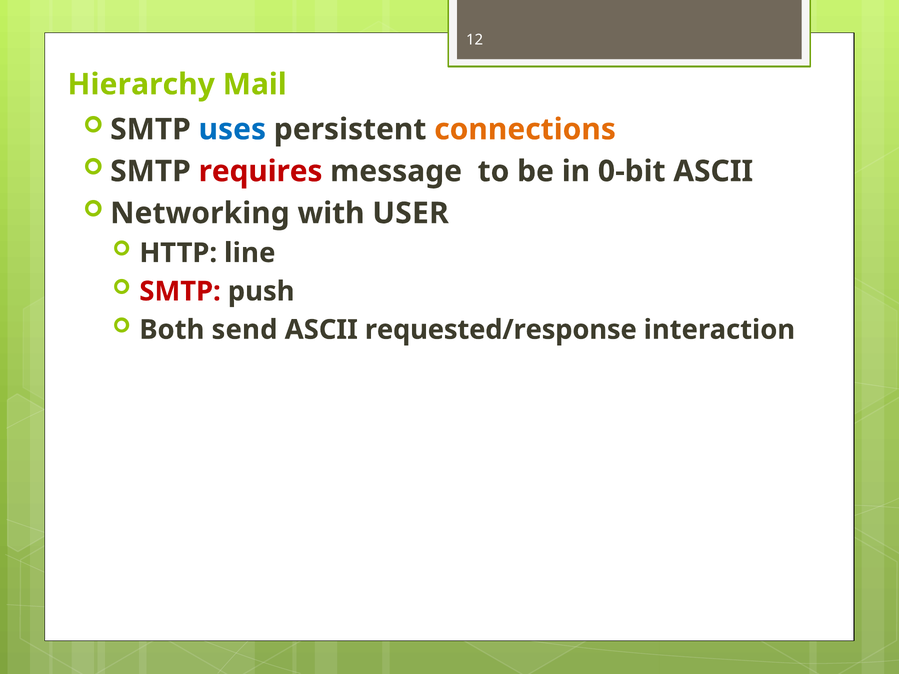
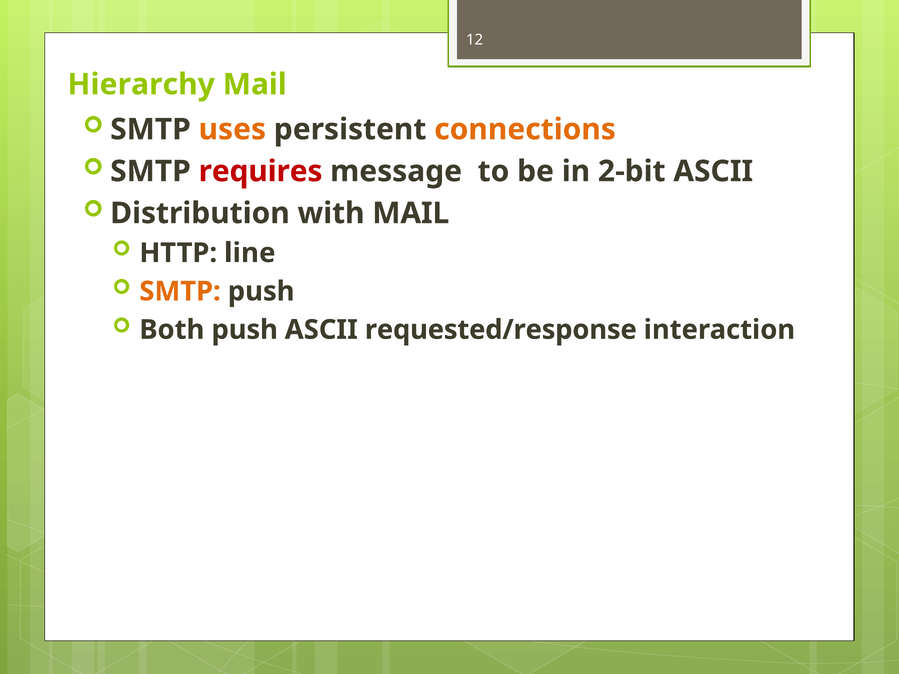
uses colour: blue -> orange
0-bit: 0-bit -> 2-bit
Networking: Networking -> Distribution
with USER: USER -> MAIL
SMTP at (180, 291) colour: red -> orange
Both send: send -> push
